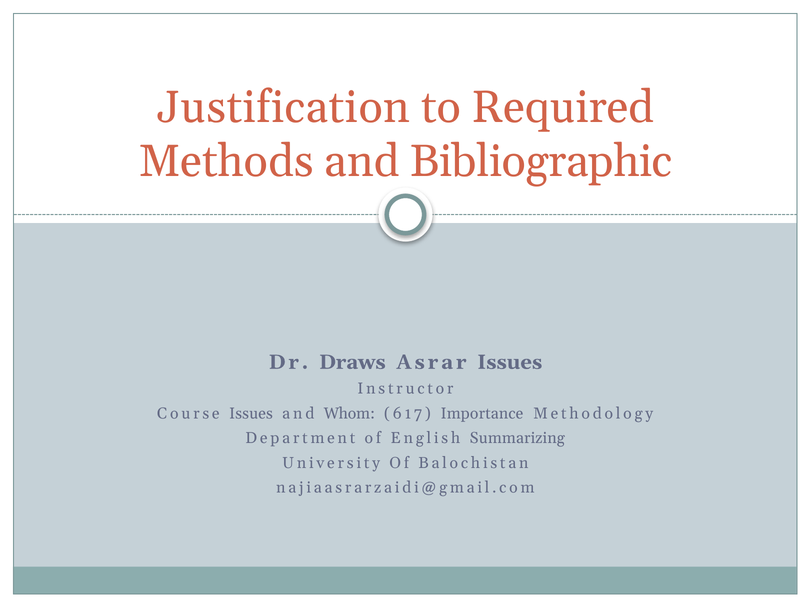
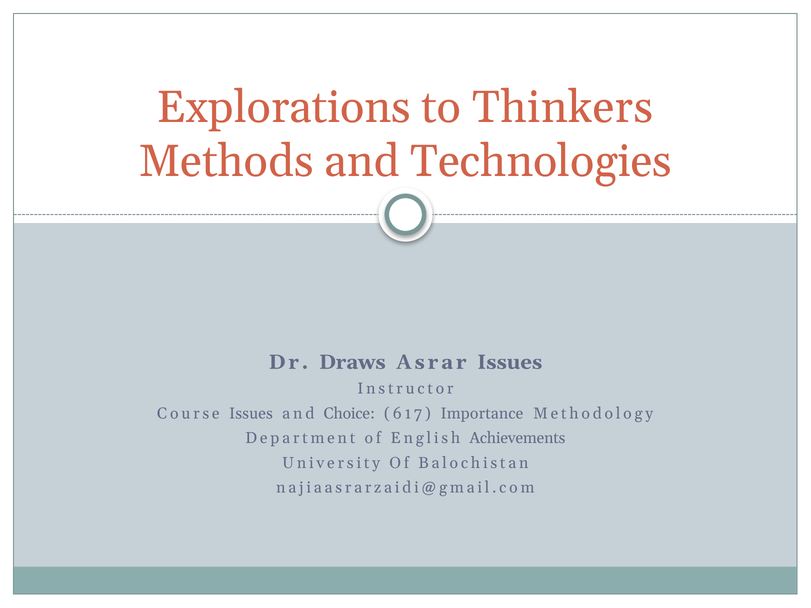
Justification: Justification -> Explorations
Required: Required -> Thinkers
Bibliographic: Bibliographic -> Technologies
Whom: Whom -> Choice
Summarizing: Summarizing -> Achievements
